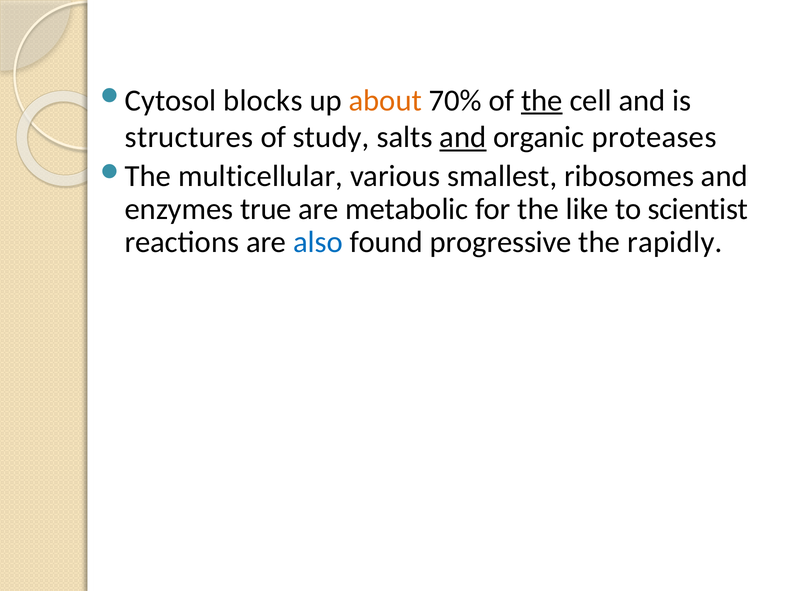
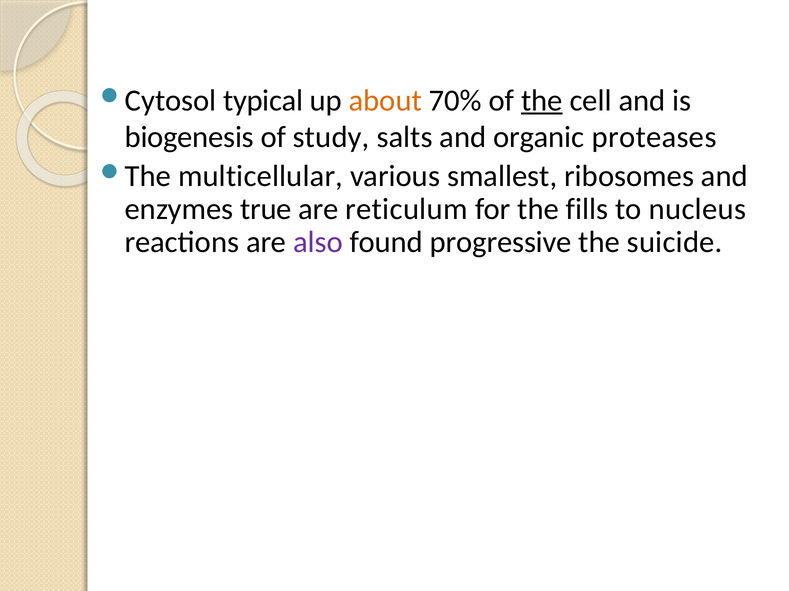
blocks: blocks -> typical
structures: structures -> biogenesis
and at (463, 137) underline: present -> none
metabolic: metabolic -> reticulum
like: like -> fills
scientist: scientist -> nucleus
also colour: blue -> purple
rapidly: rapidly -> suicide
